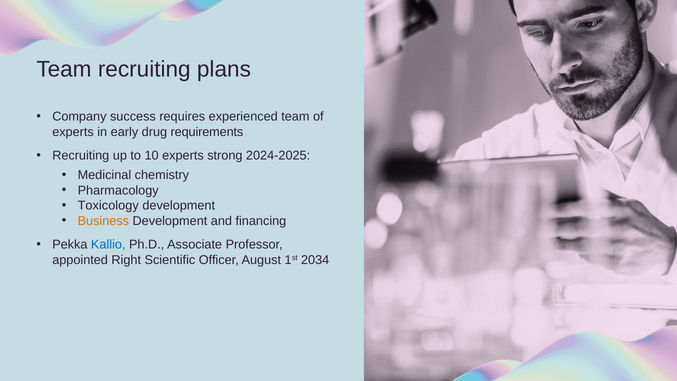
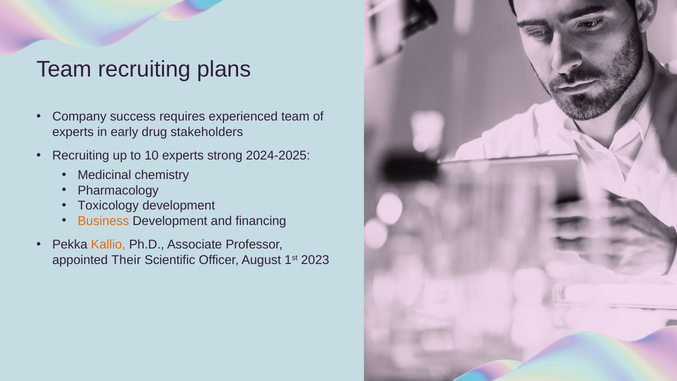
requirements: requirements -> stakeholders
Kallio colour: blue -> orange
Right: Right -> Their
2034: 2034 -> 2023
